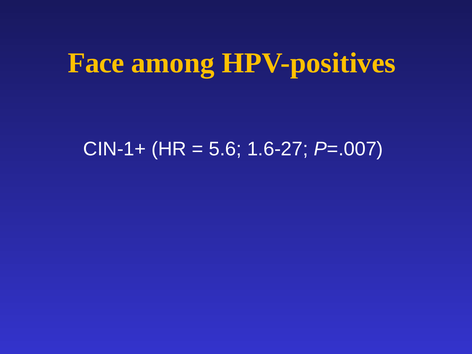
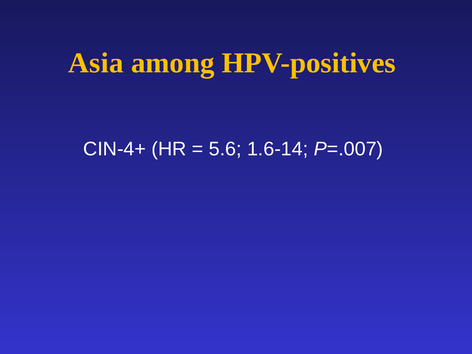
Face: Face -> Asia
CIN-1+: CIN-1+ -> CIN-4+
1.6-27: 1.6-27 -> 1.6-14
